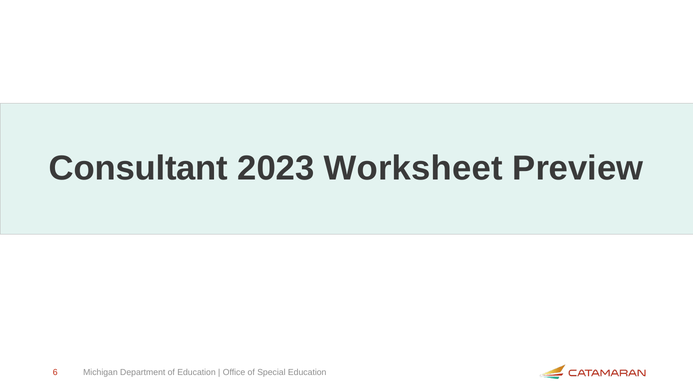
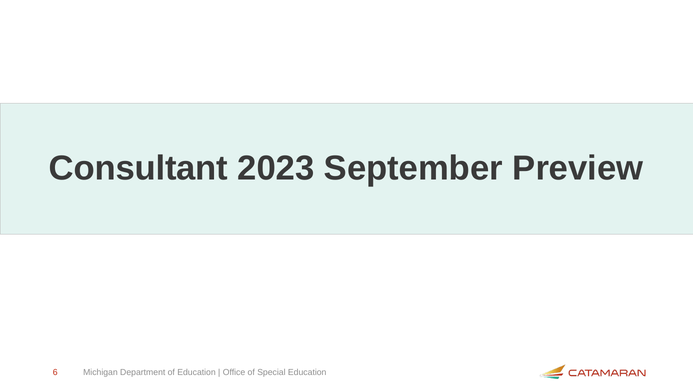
Worksheet: Worksheet -> September
